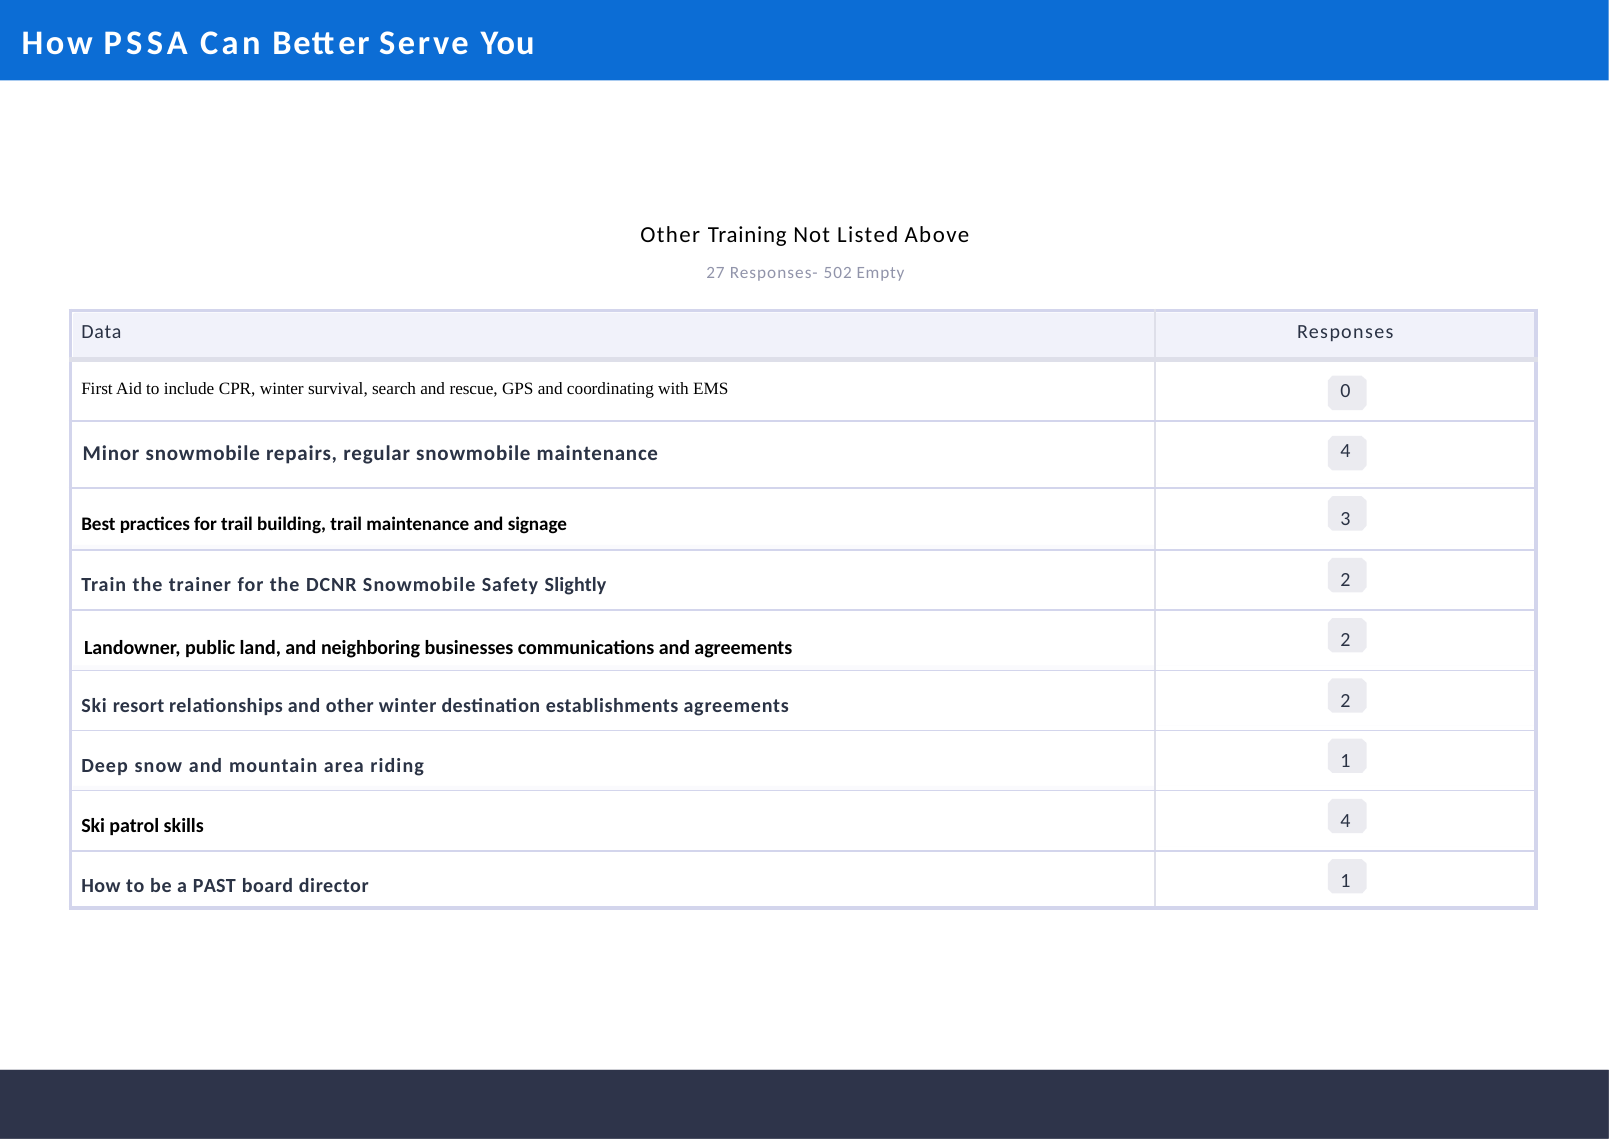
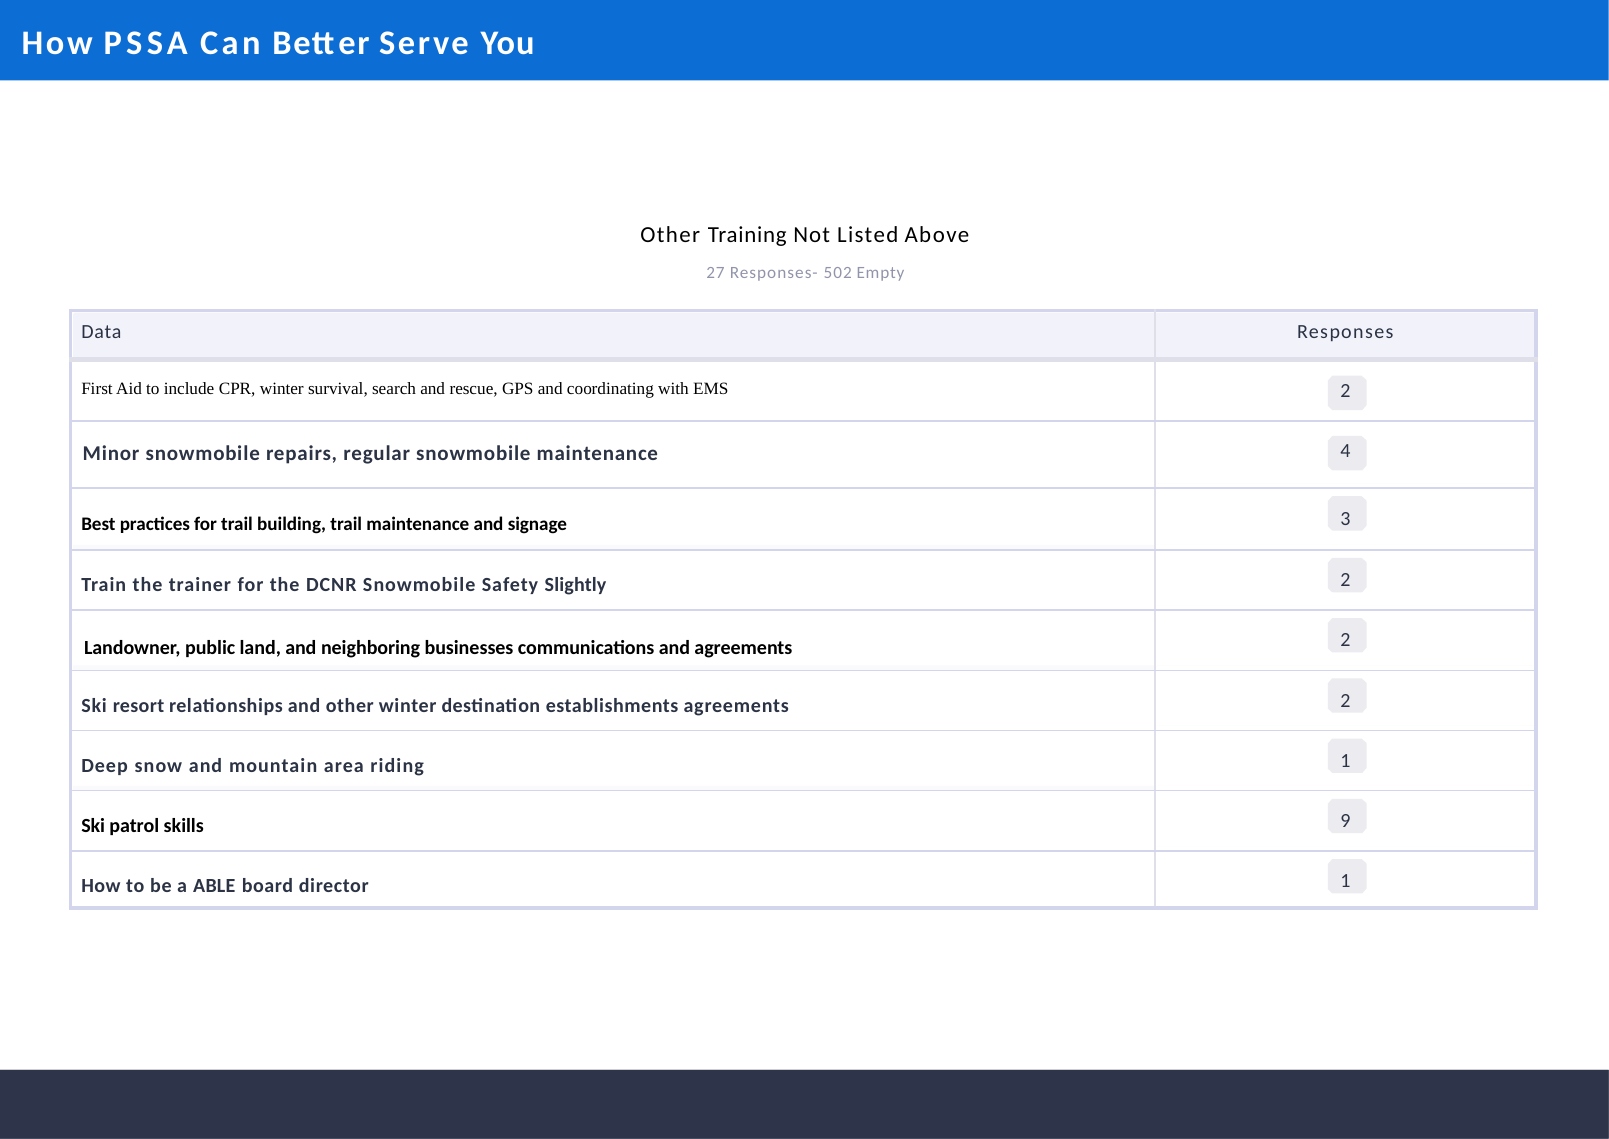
EMS 0: 0 -> 2
skills 4: 4 -> 9
PAST: PAST -> ABLE
